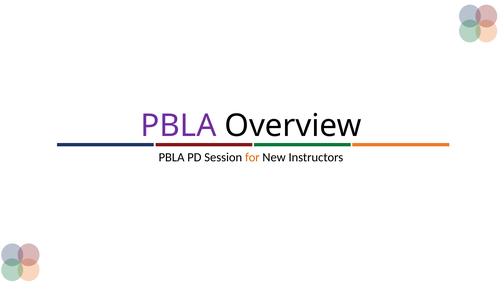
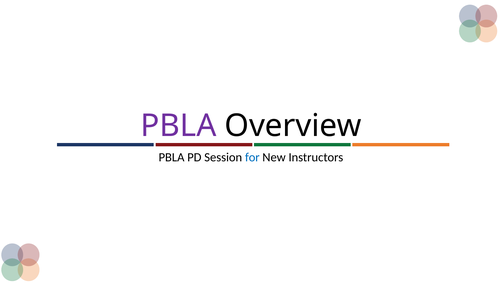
for colour: orange -> blue
